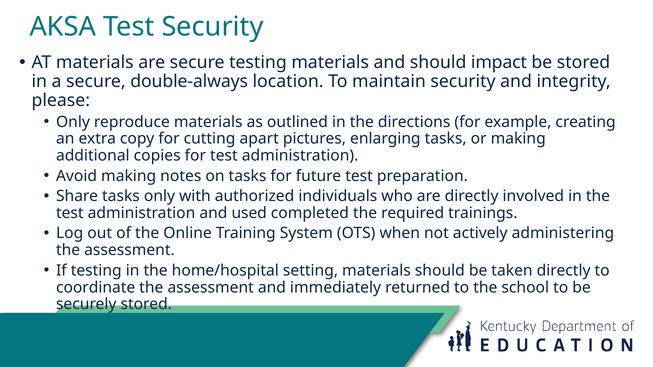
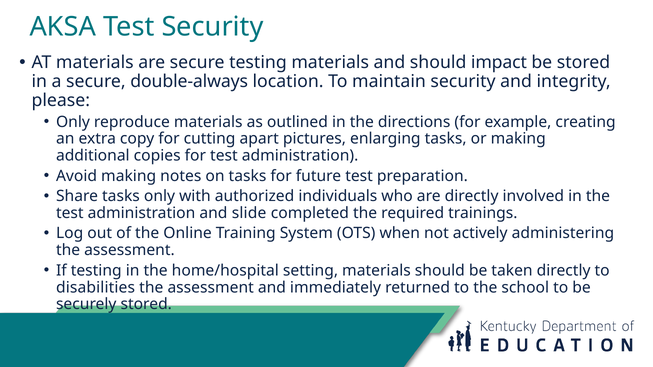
used: used -> slide
coordinate: coordinate -> disabilities
